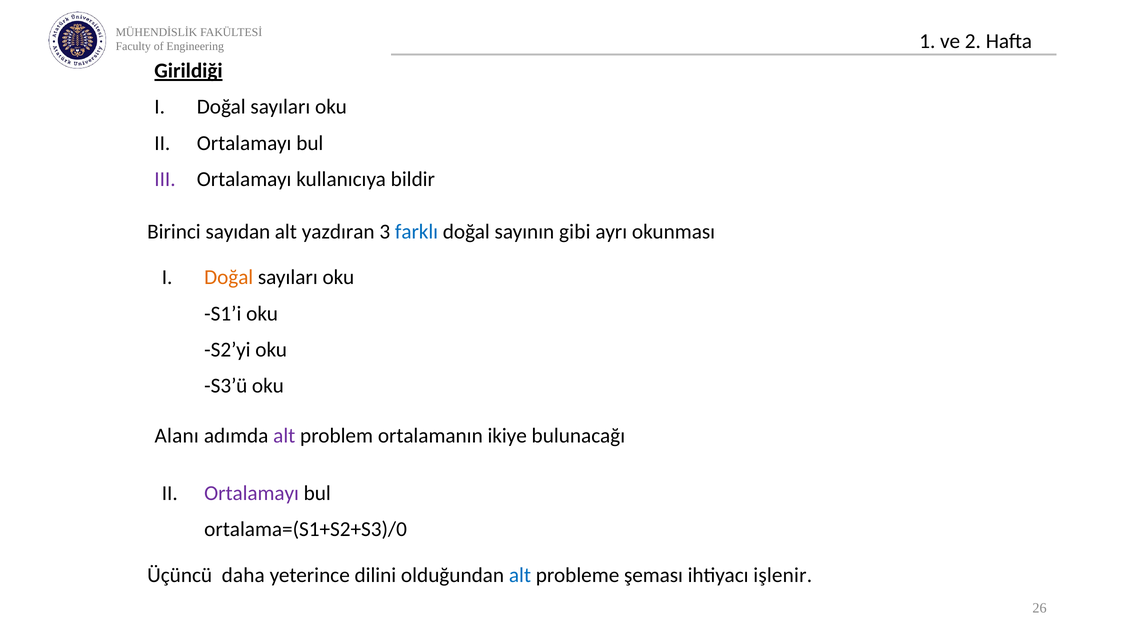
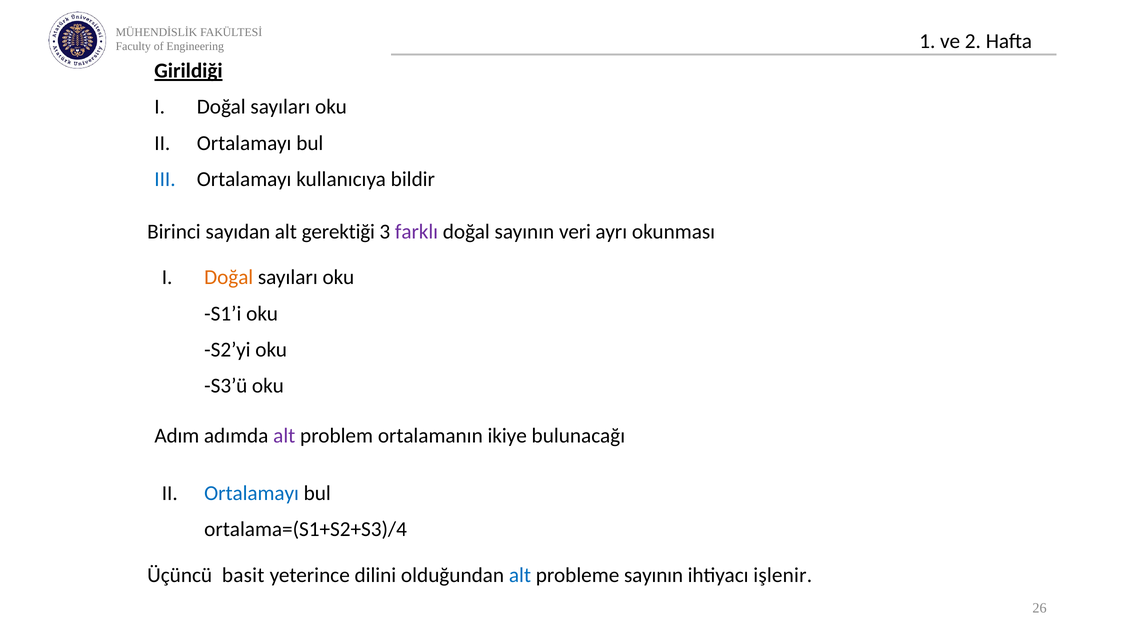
III colour: purple -> blue
yazdıran: yazdıran -> gerektiği
farklı colour: blue -> purple
gibi: gibi -> veri
Alanı: Alanı -> Adım
Ortalamayı at (252, 494) colour: purple -> blue
ortalama=(S1+S2+S3)/0: ortalama=(S1+S2+S3)/0 -> ortalama=(S1+S2+S3)/4
daha: daha -> basit
probleme şeması: şeması -> sayının
